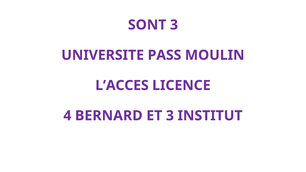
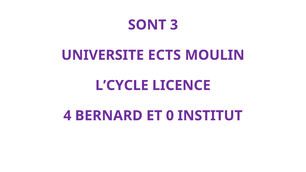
PASS: PASS -> ECTS
L’ACCES: L’ACCES -> L’CYCLE
ET 3: 3 -> 0
